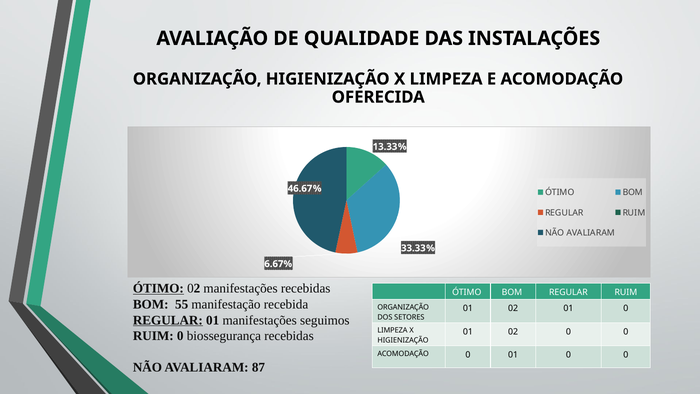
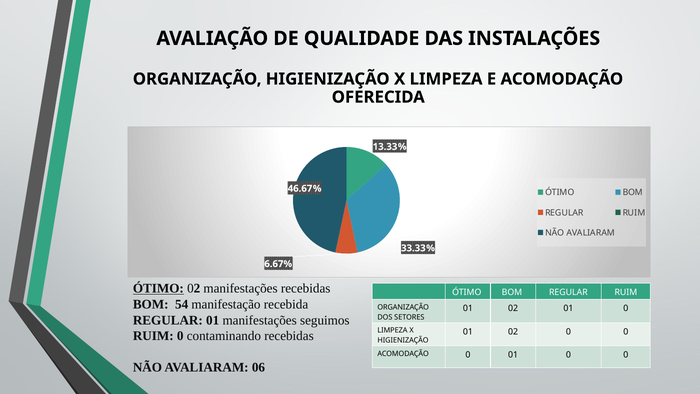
55: 55 -> 54
REGULAR at (168, 320) underline: present -> none
biossegurança: biossegurança -> contaminando
87: 87 -> 06
